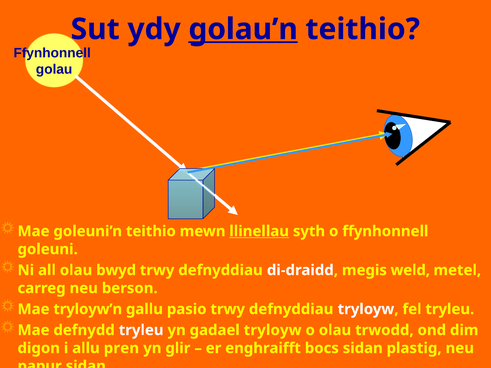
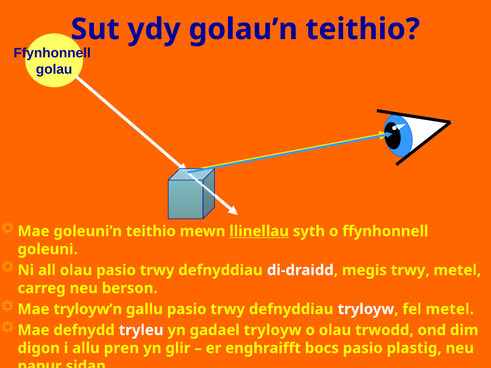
golau’n underline: present -> none
olau bwyd: bwyd -> pasio
megis weld: weld -> trwy
fel tryleu: tryleu -> metel
bocs sidan: sidan -> pasio
